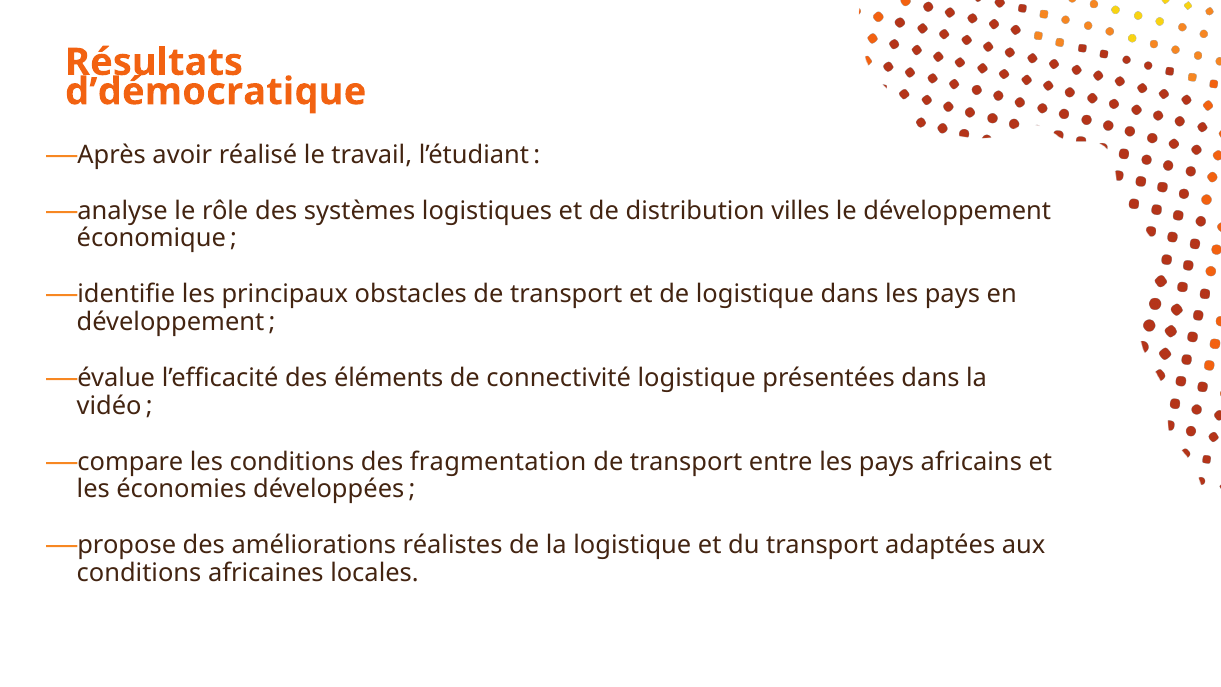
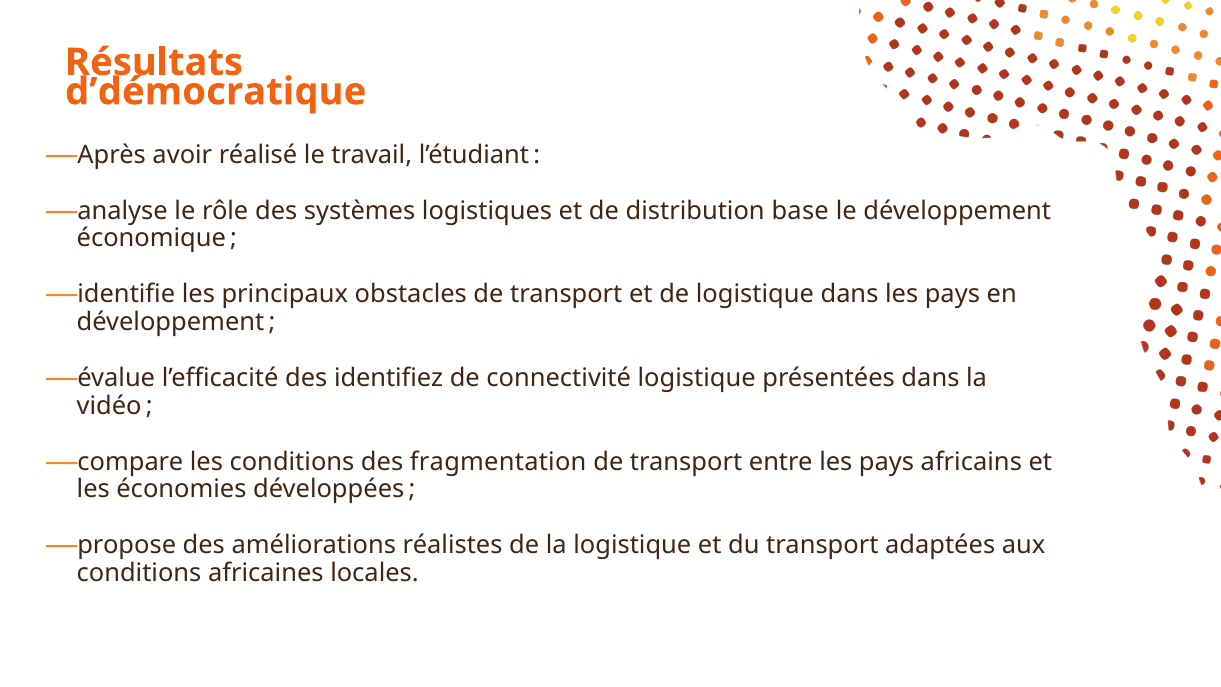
villes: villes -> base
éléments: éléments -> identifiez
